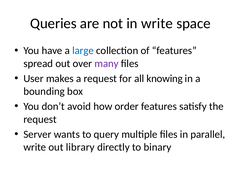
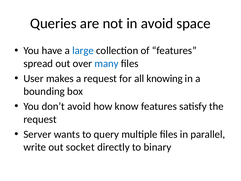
in write: write -> avoid
many colour: purple -> blue
order: order -> know
library: library -> socket
